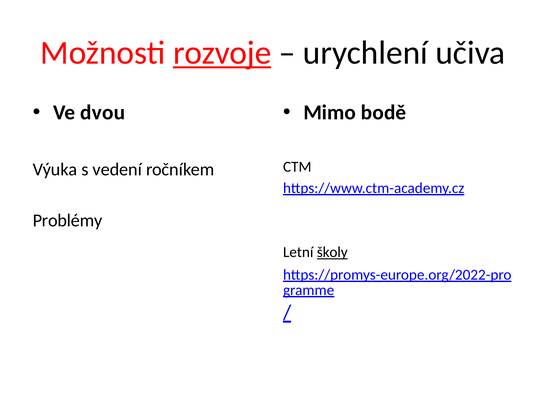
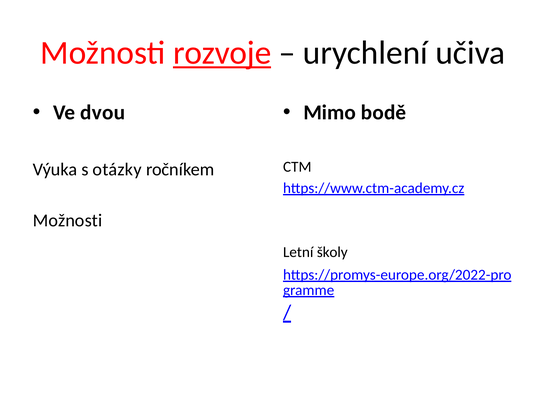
vedení: vedení -> otázky
Problémy at (68, 220): Problémy -> Možnosti
školy underline: present -> none
